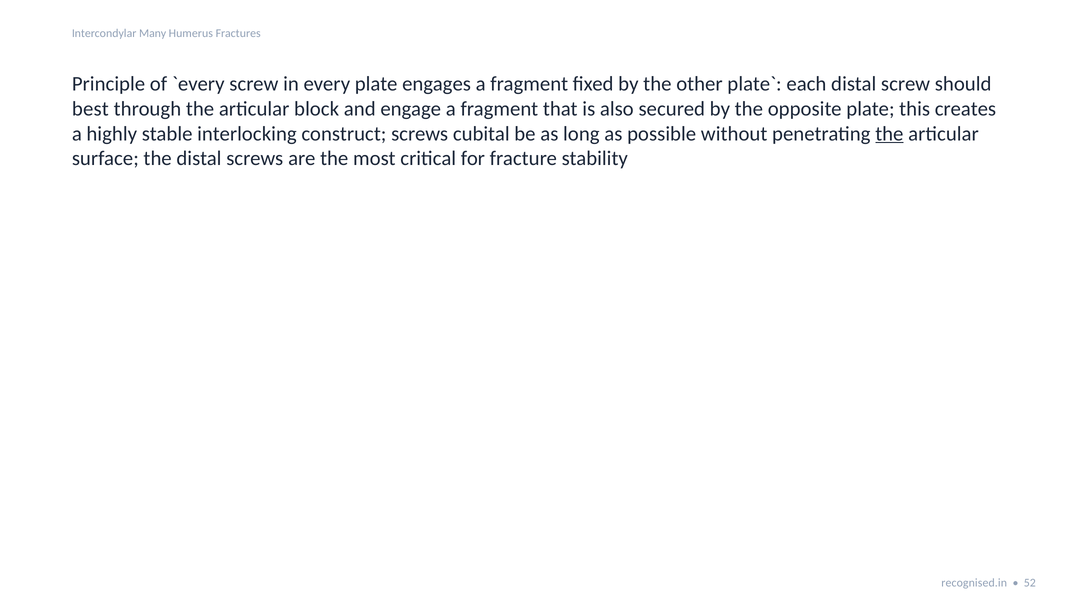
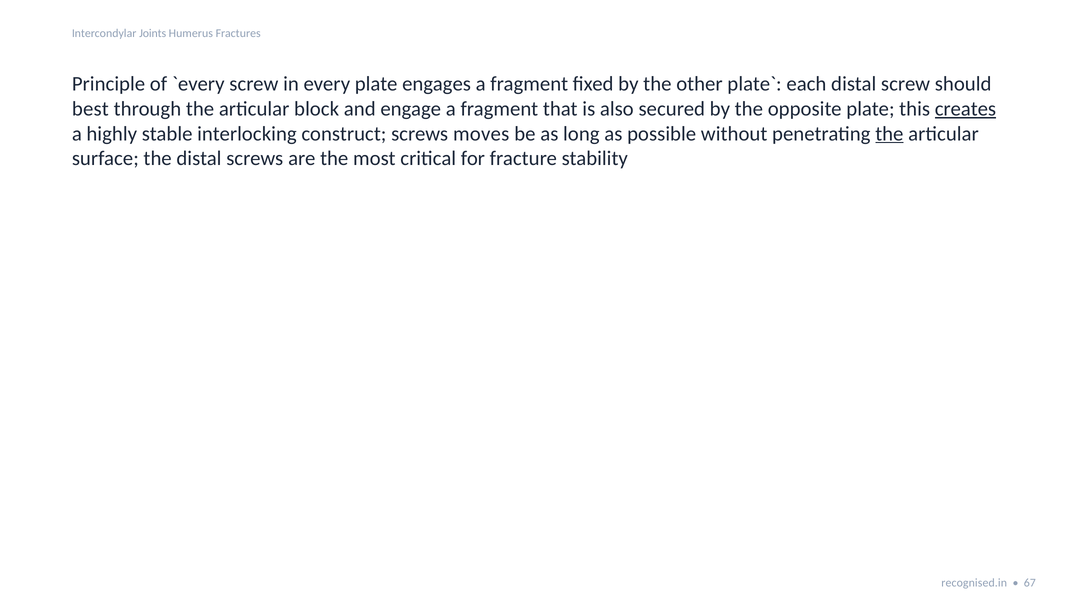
Many: Many -> Joints
creates underline: none -> present
cubital: cubital -> moves
52: 52 -> 67
